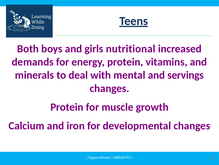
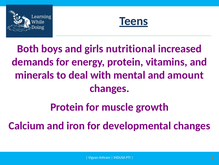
servings: servings -> amount
